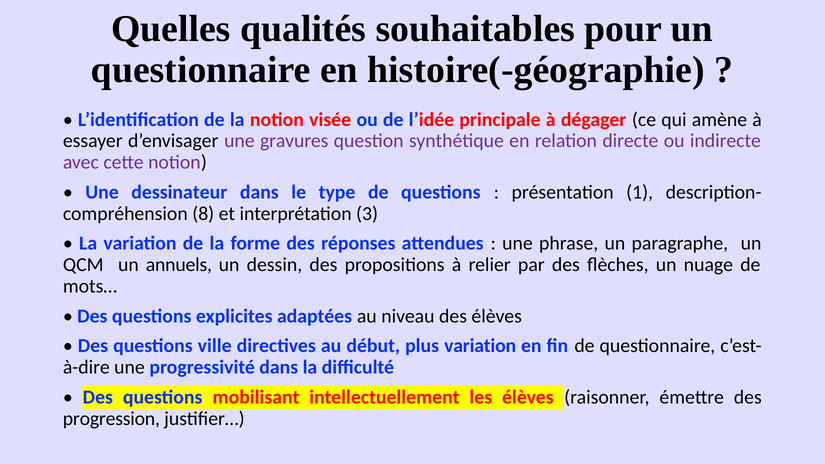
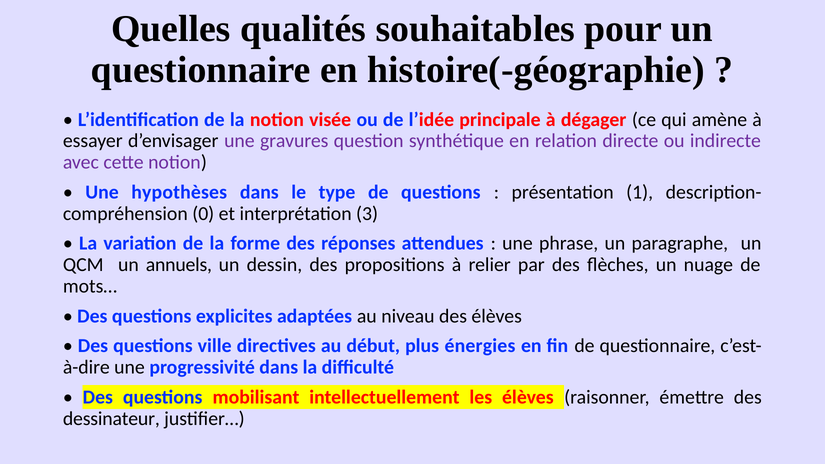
dessinateur: dessinateur -> hypothèses
8: 8 -> 0
plus variation: variation -> énergies
progression: progression -> dessinateur
